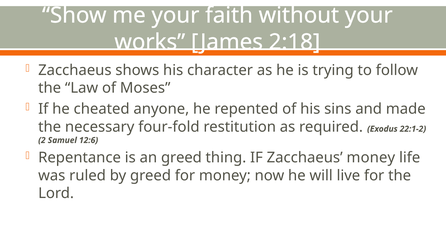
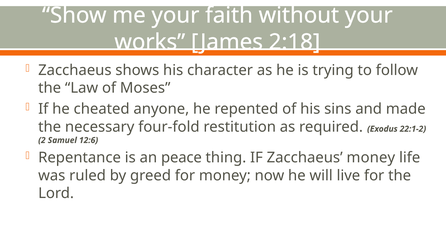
an greed: greed -> peace
